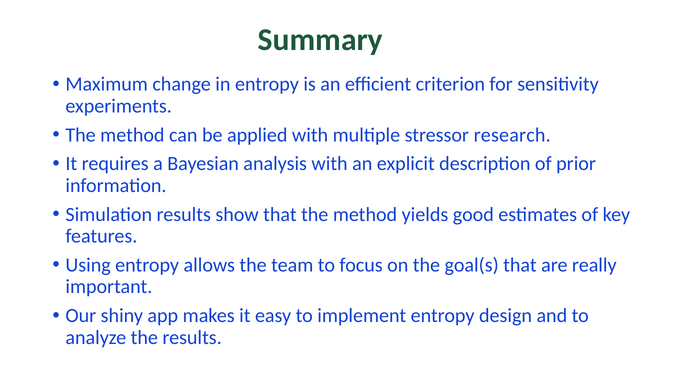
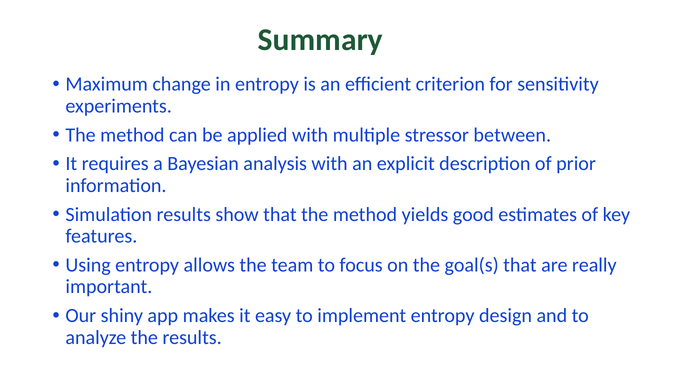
research: research -> between
